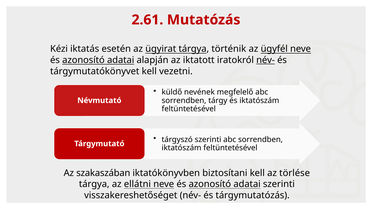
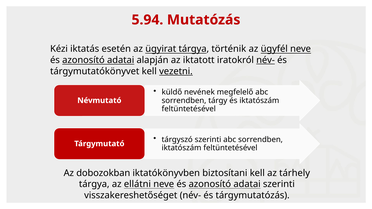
2.61: 2.61 -> 5.94
vezetni underline: none -> present
szakaszában: szakaszában -> dobozokban
törlése: törlése -> tárhely
